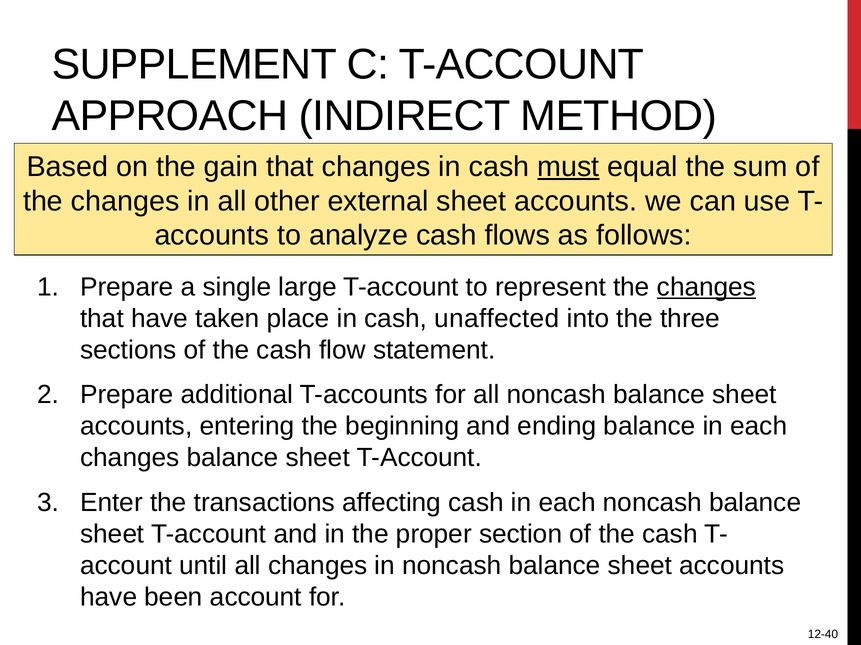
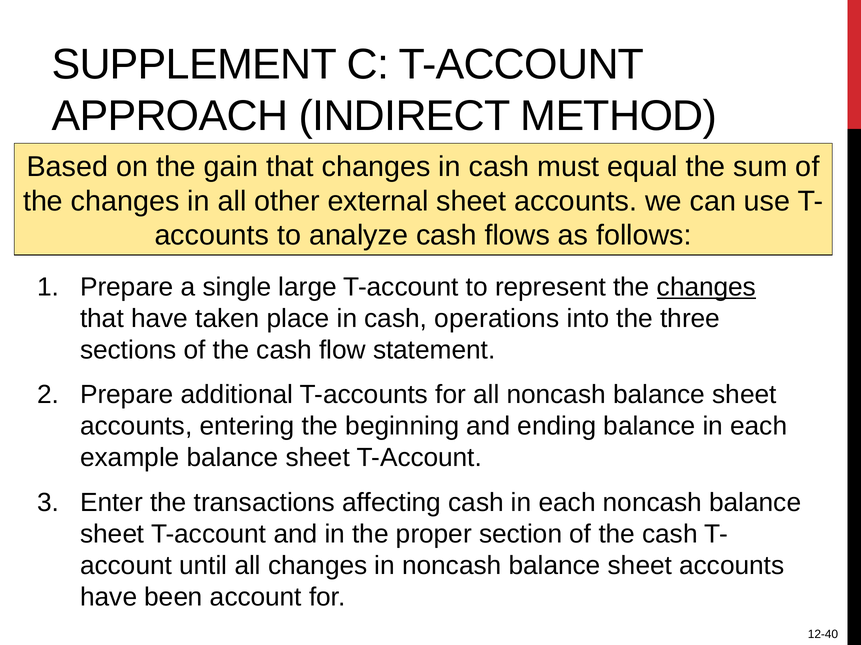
must underline: present -> none
unaffected: unaffected -> operations
changes at (130, 458): changes -> example
